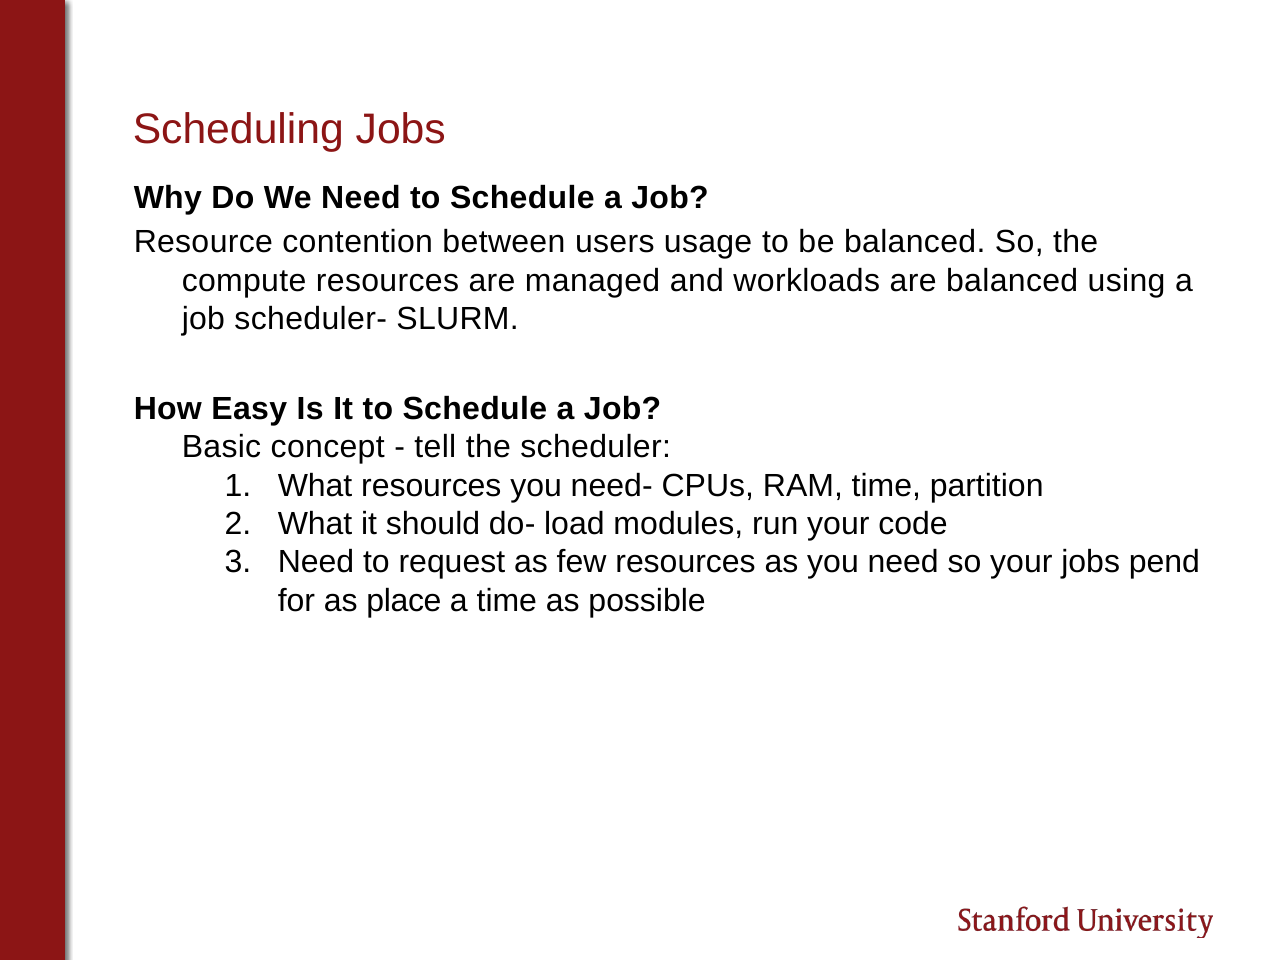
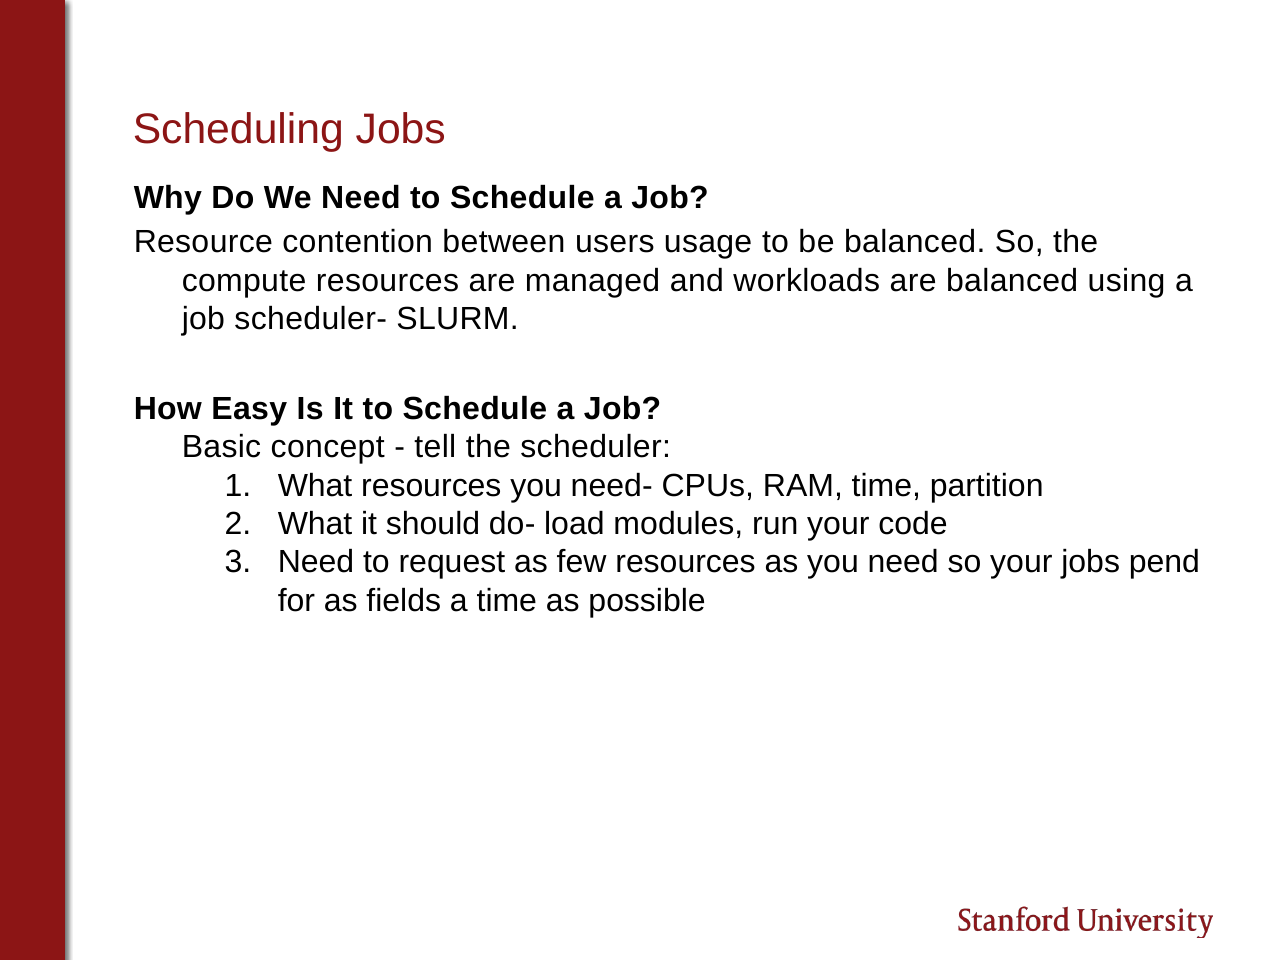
place: place -> fields
